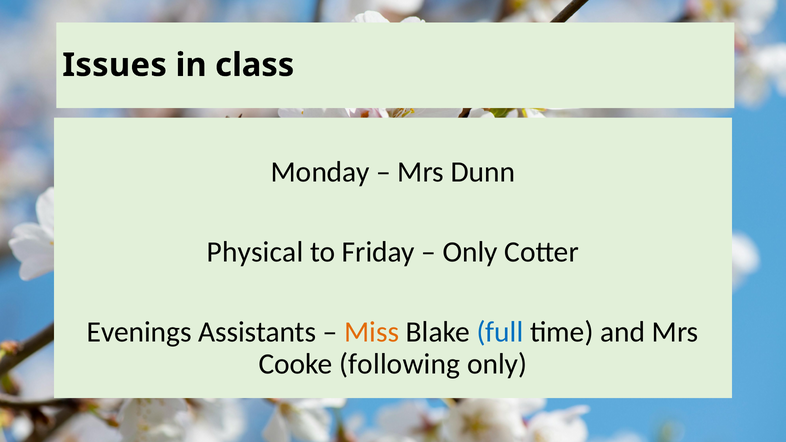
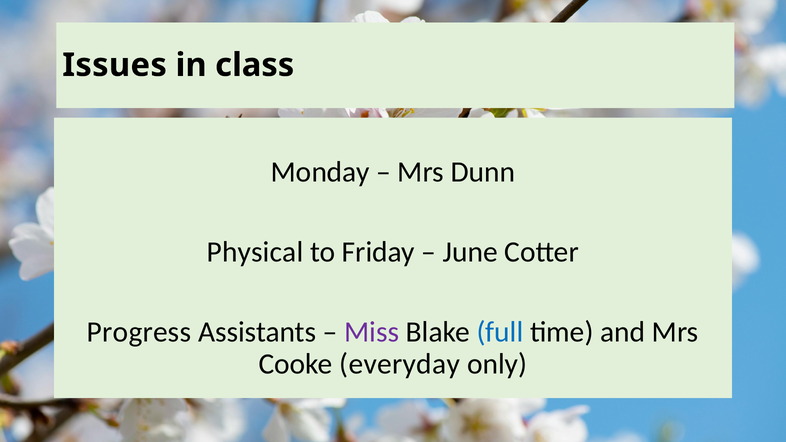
Only at (470, 252): Only -> June
Evenings: Evenings -> Progress
Miss colour: orange -> purple
following: following -> everyday
